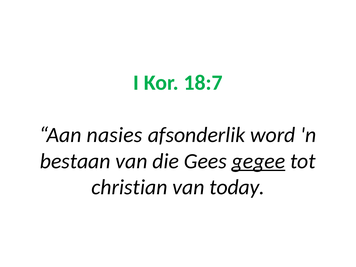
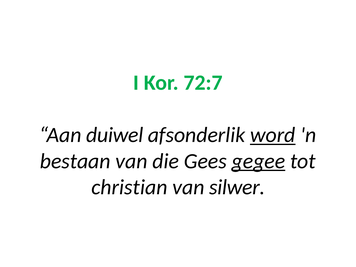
18:7: 18:7 -> 72:7
nasies: nasies -> duiwel
word underline: none -> present
today: today -> silwer
